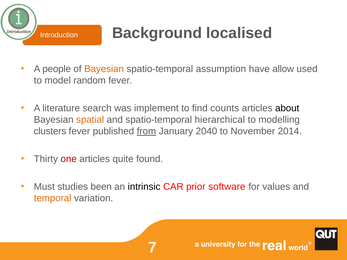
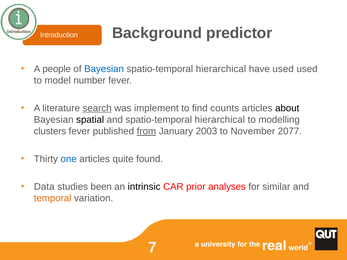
localised: localised -> predictor
Bayesian at (104, 69) colour: orange -> blue
assumption at (221, 69): assumption -> hierarchical
have allow: allow -> used
random: random -> number
search underline: none -> present
spatial colour: orange -> black
2040: 2040 -> 2003
2014: 2014 -> 2077
one colour: red -> blue
Must: Must -> Data
software: software -> analyses
values: values -> similar
